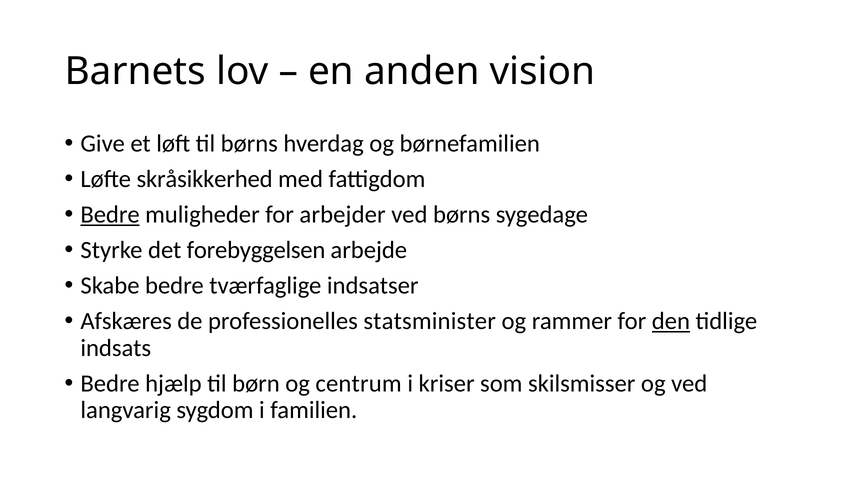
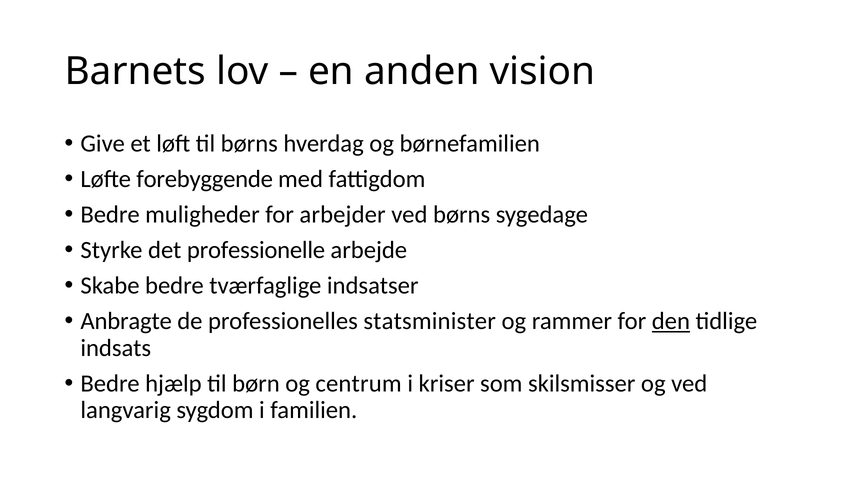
skråsikkerhed: skråsikkerhed -> forebyggende
Bedre at (110, 214) underline: present -> none
forebyggelsen: forebyggelsen -> professionelle
Afskæres: Afskæres -> Anbragte
